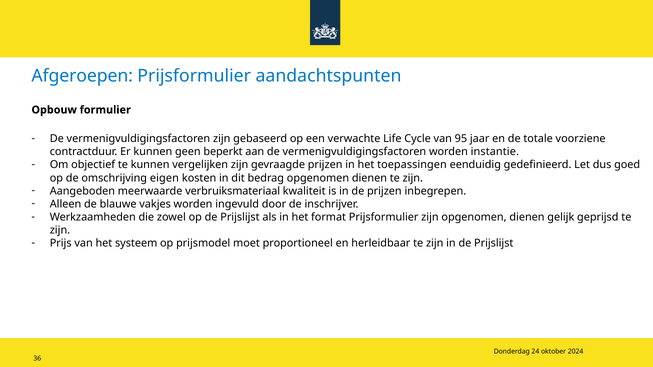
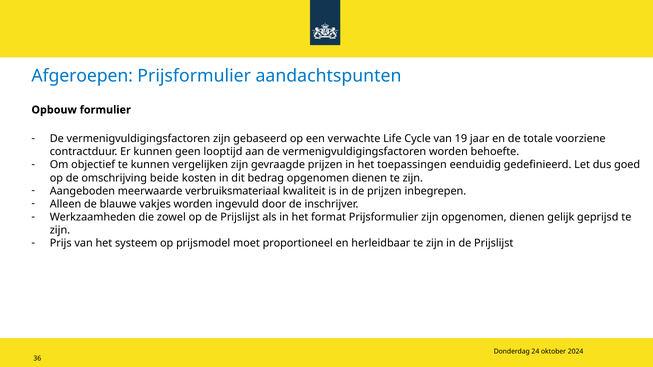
95: 95 -> 19
beperkt: beperkt -> looptijd
instantie: instantie -> behoefte
eigen: eigen -> beide
